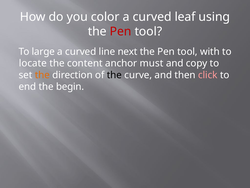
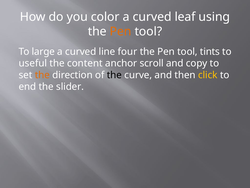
Pen at (121, 31) colour: red -> orange
next: next -> four
with: with -> tints
locate: locate -> useful
must: must -> scroll
click colour: pink -> yellow
begin: begin -> slider
